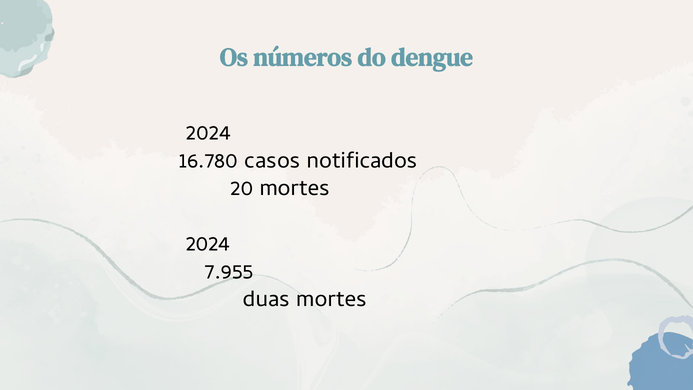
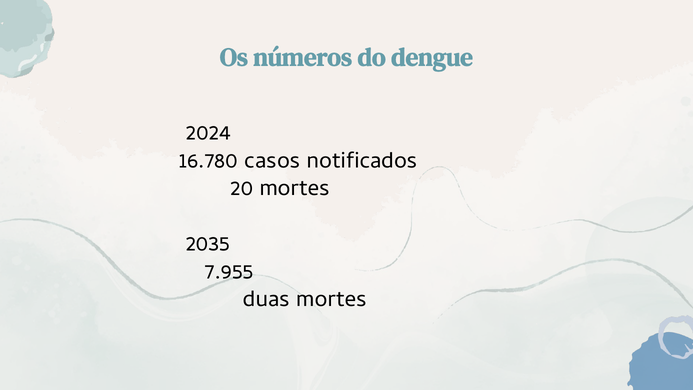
2024 at (208, 243): 2024 -> 2035
